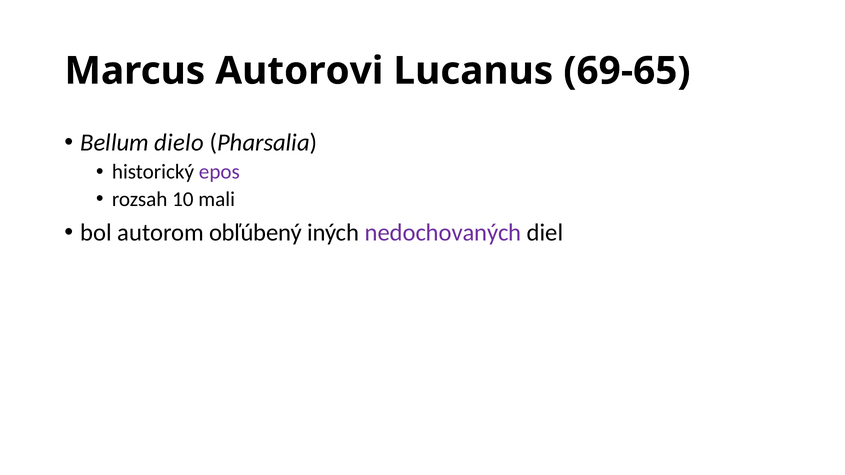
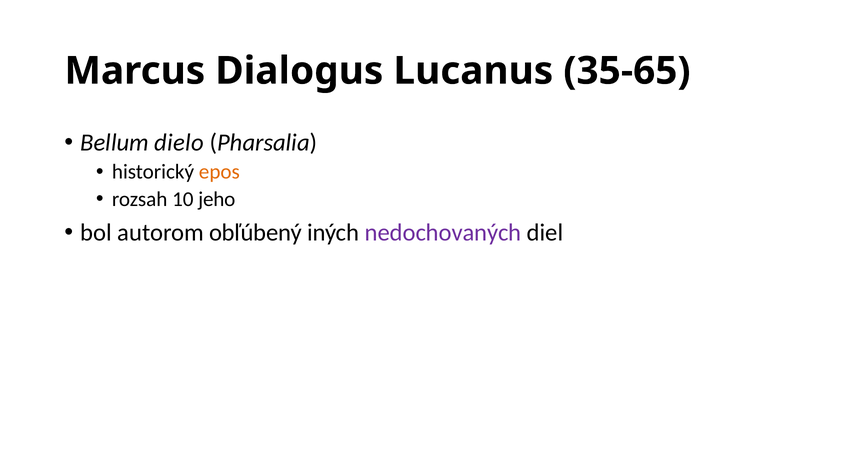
Autorovi: Autorovi -> Dialogus
69-65: 69-65 -> 35-65
epos colour: purple -> orange
mali: mali -> jeho
